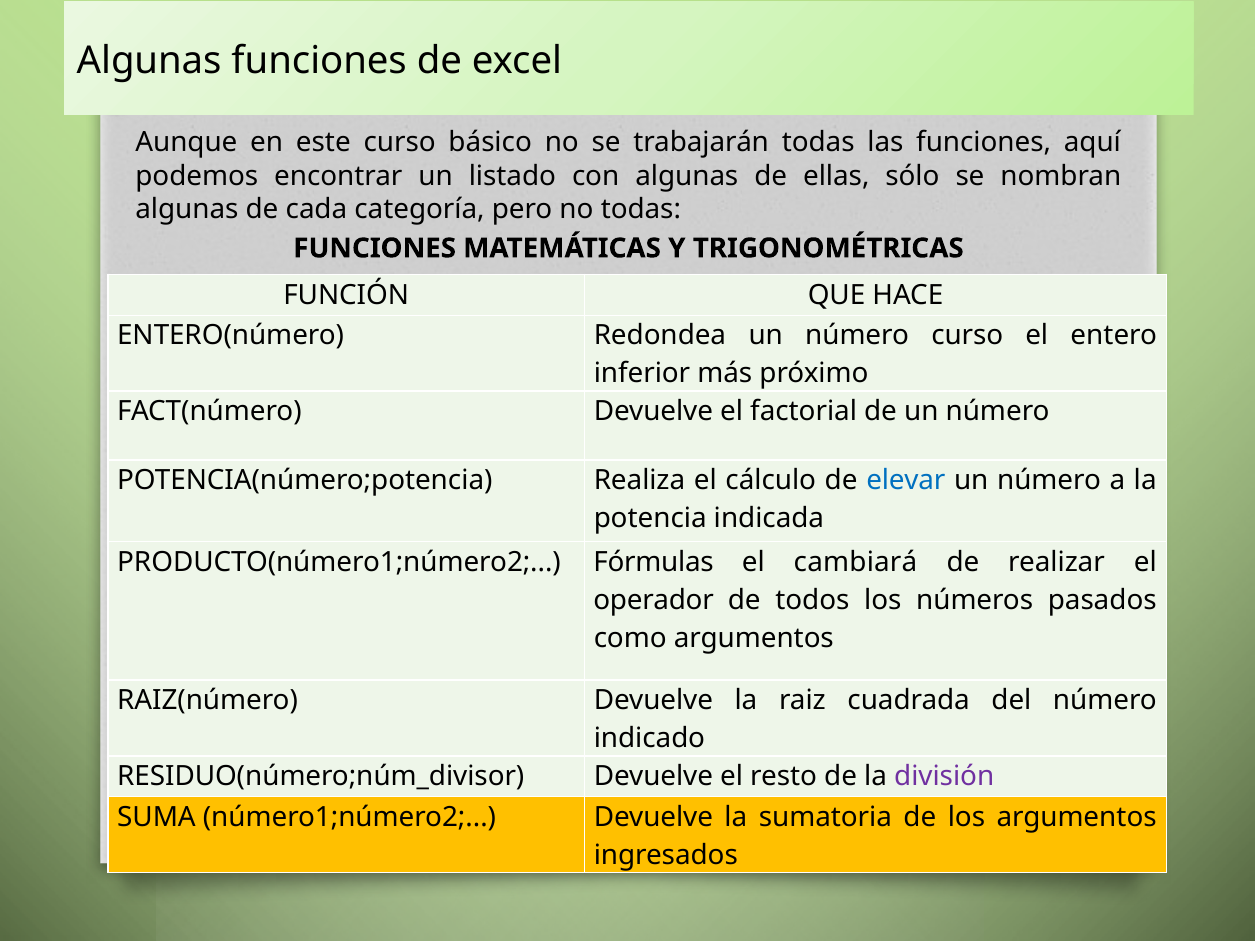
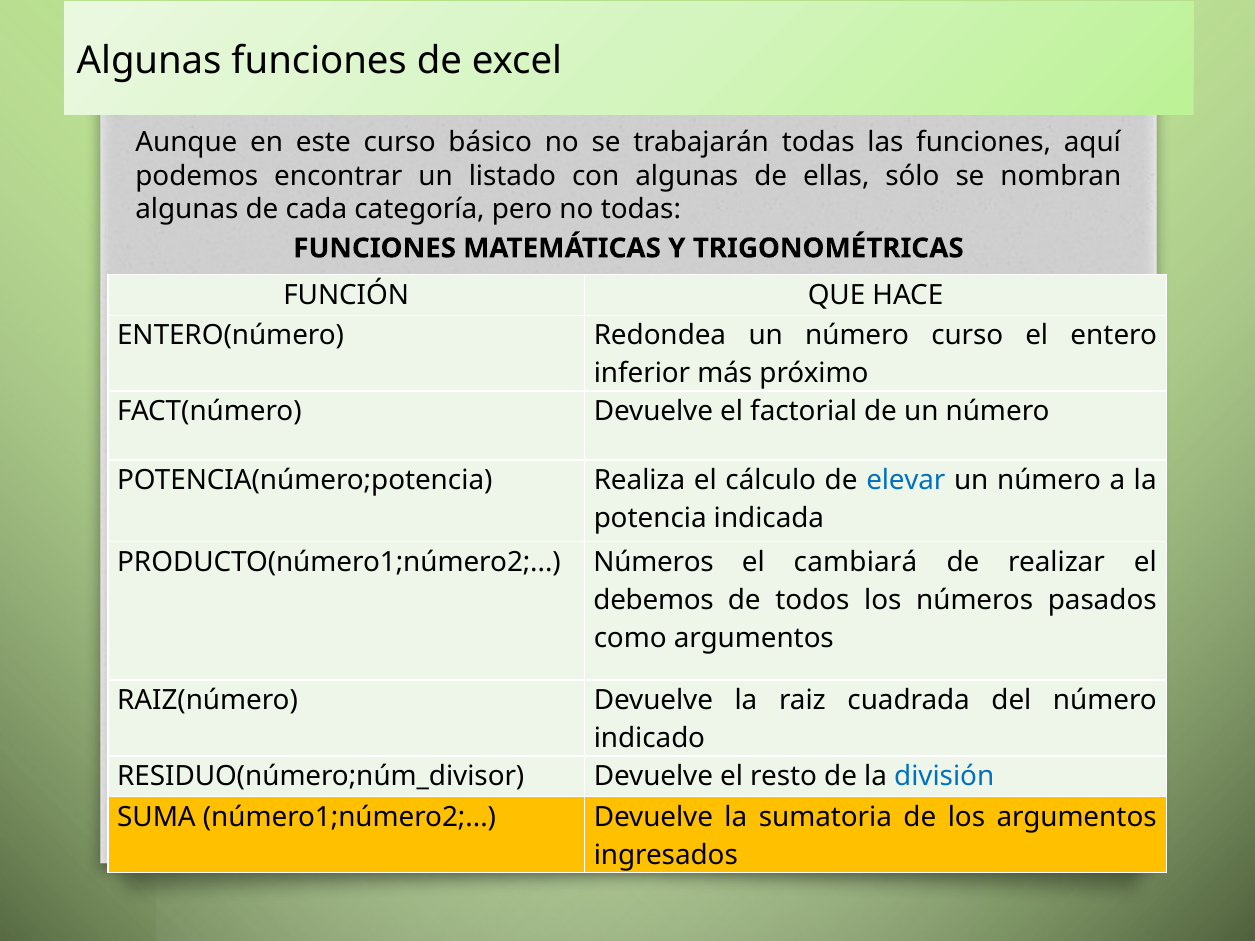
PRODUCTO(número1;número2 Fórmulas: Fórmulas -> Números
operador: operador -> debemos
división colour: purple -> blue
